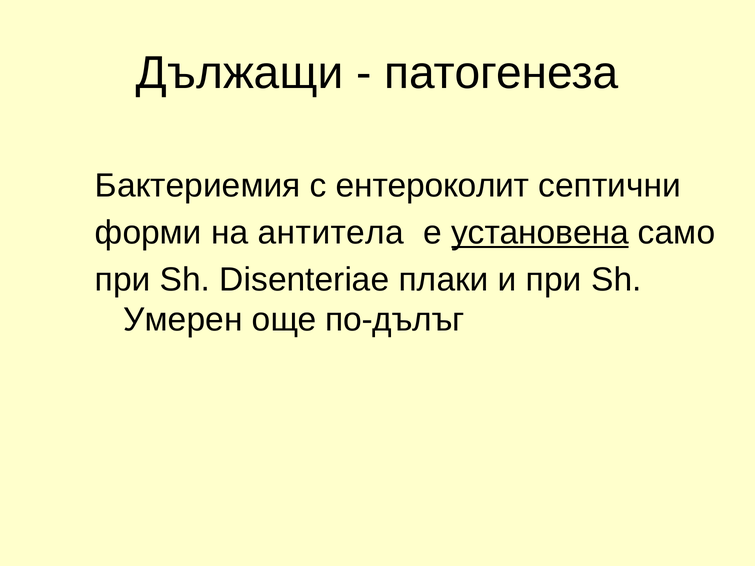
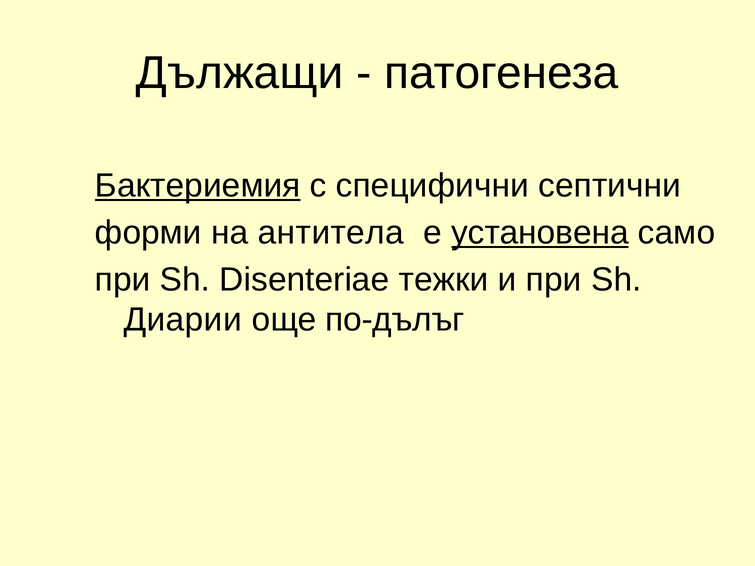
Бактериемия underline: none -> present
ентероколит: ентероколит -> специфични
плаки: плаки -> тежки
Умерен: Умерен -> Диарии
